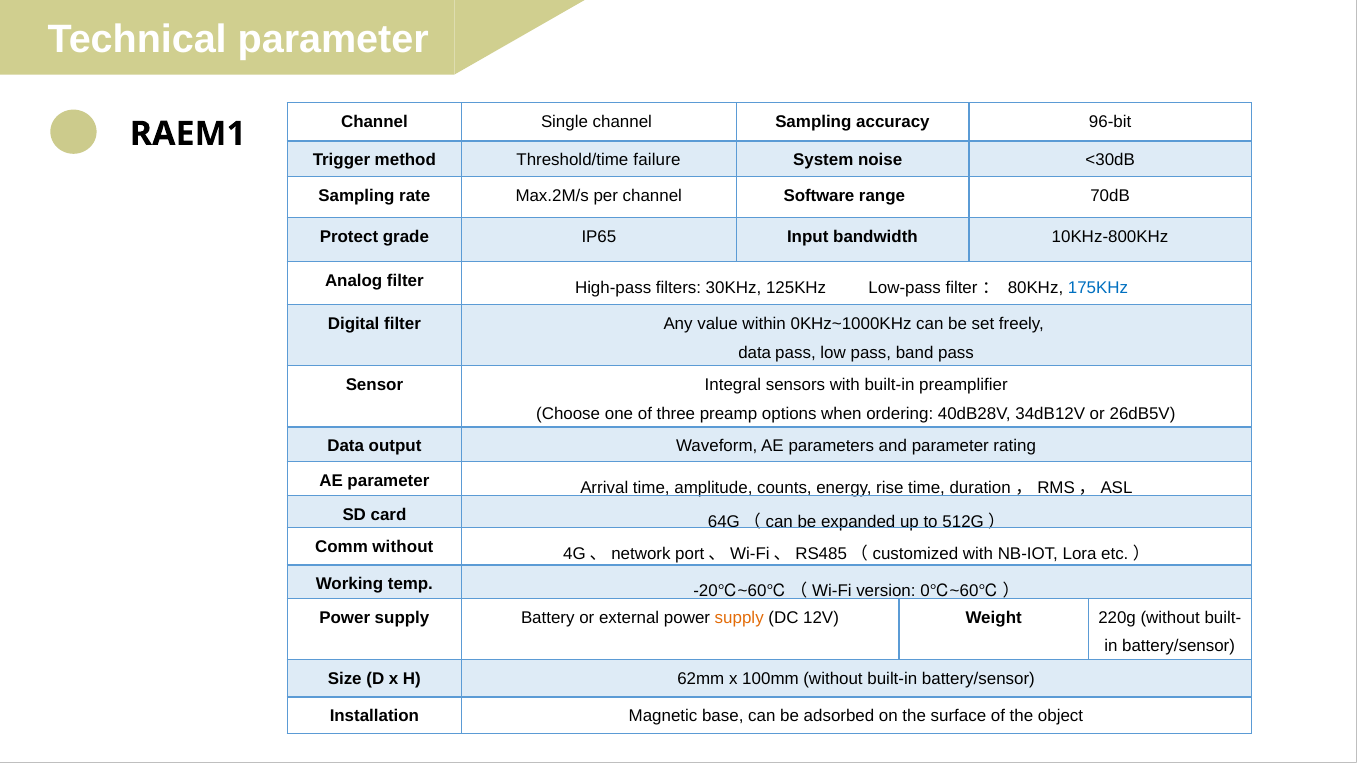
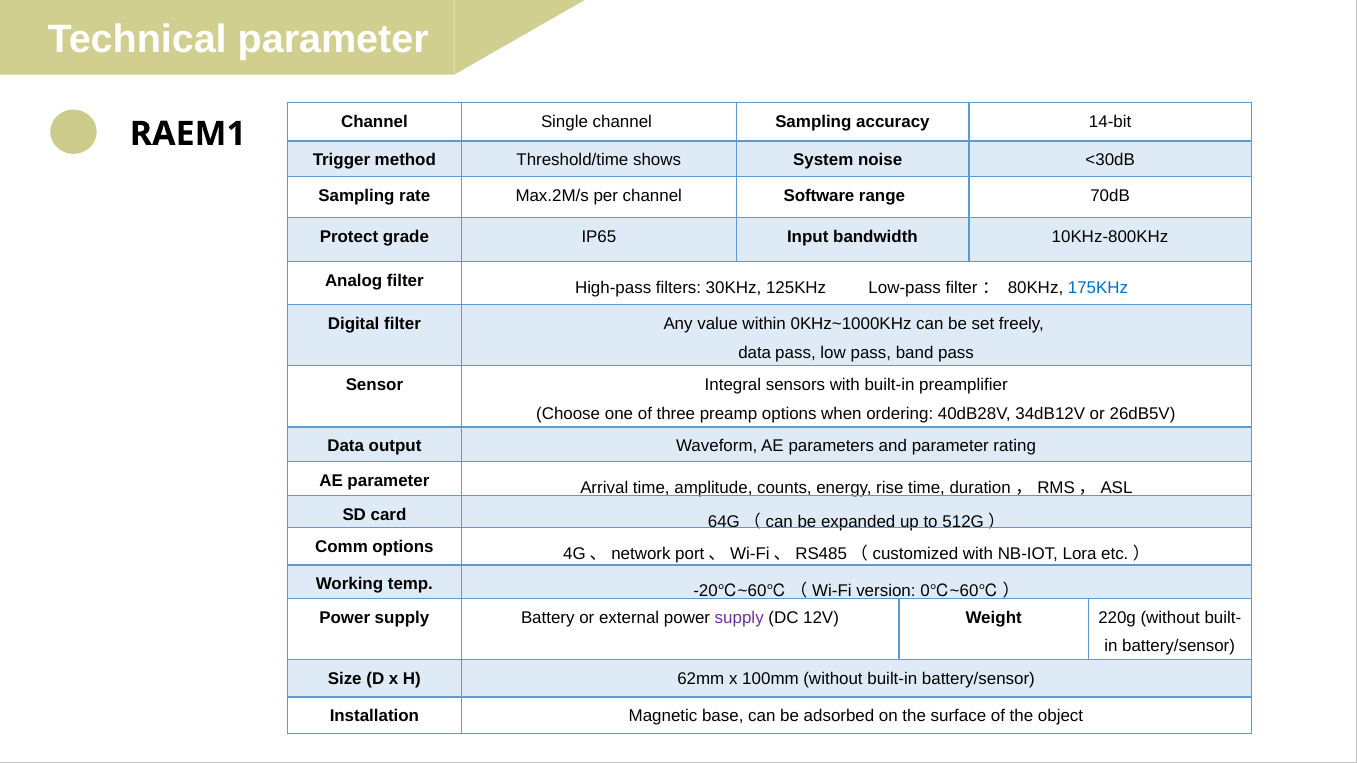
96-bit: 96-bit -> 14-bit
failure: failure -> shows
Comm without: without -> options
supply at (739, 618) colour: orange -> purple
